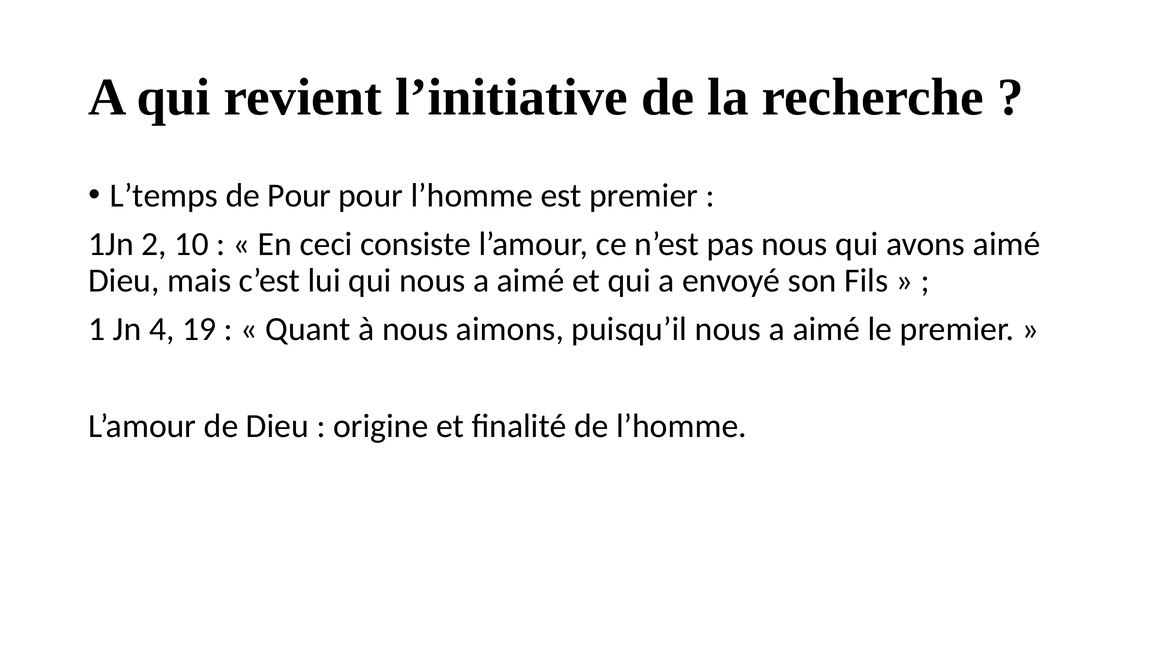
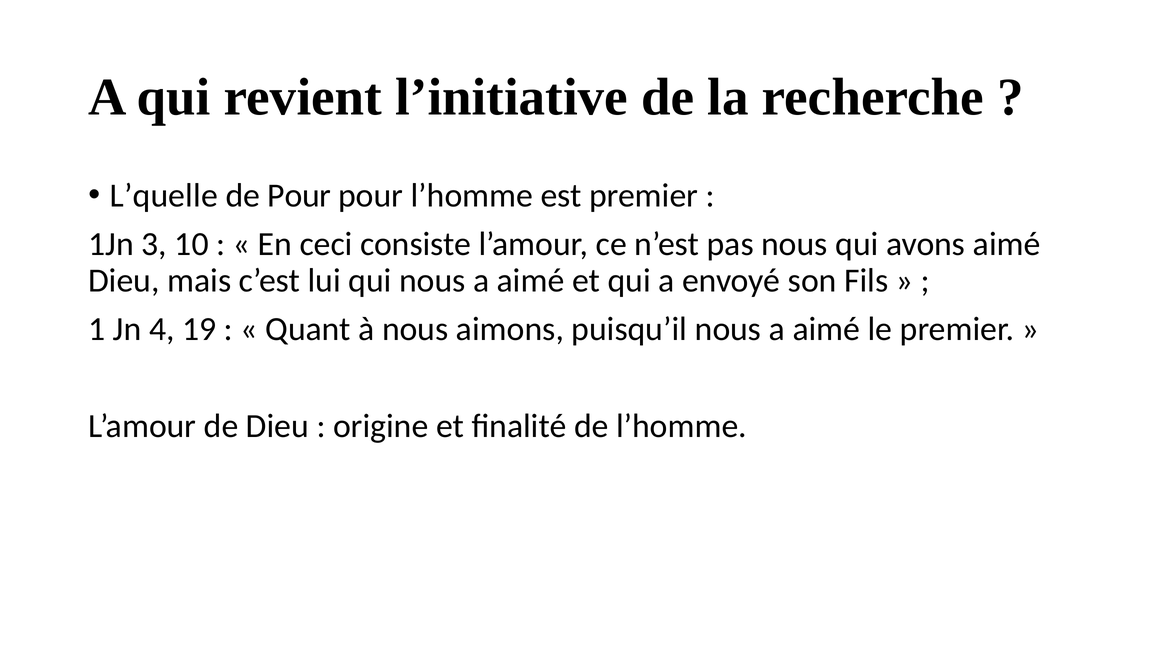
L’temps: L’temps -> L’quelle
2: 2 -> 3
